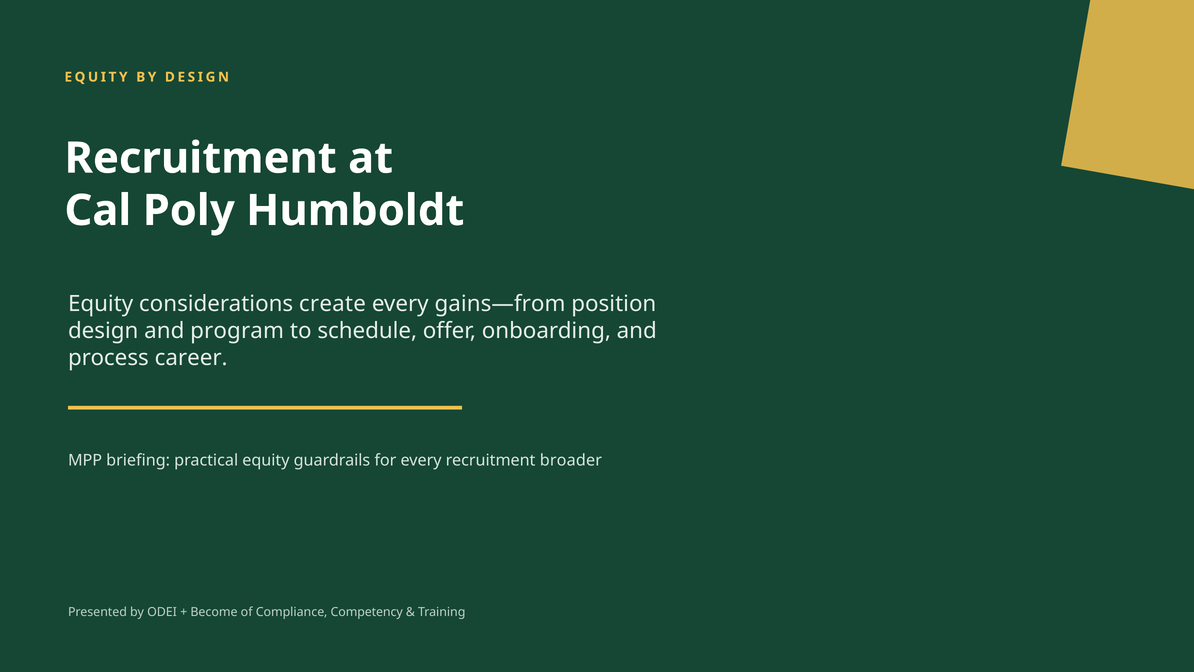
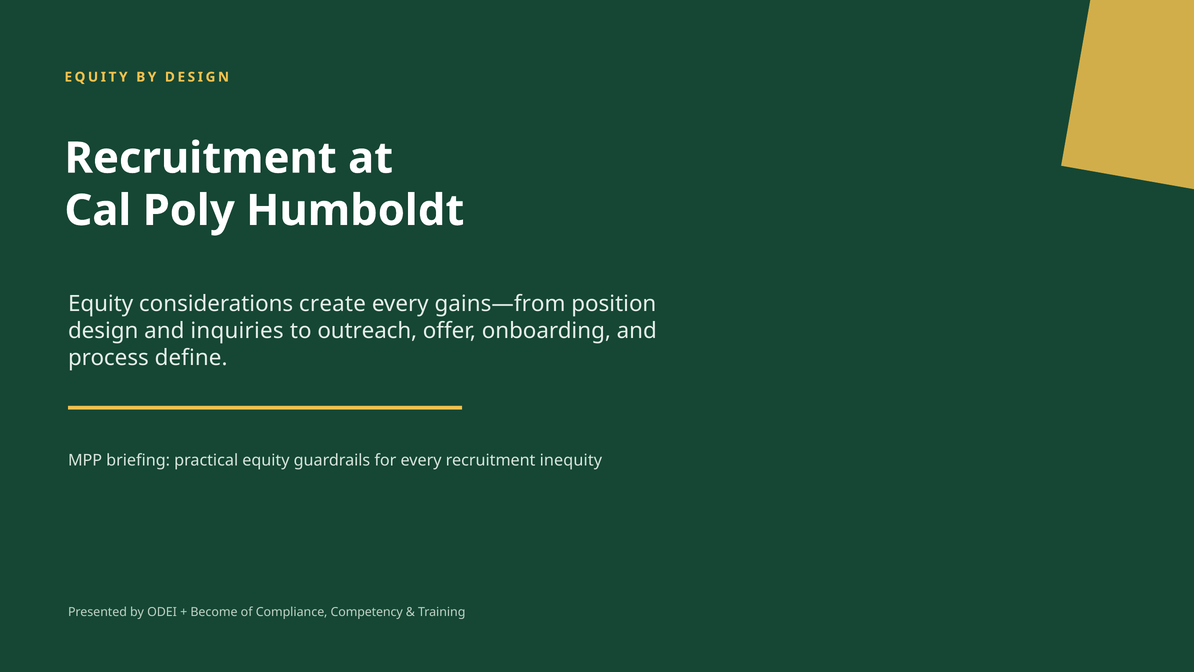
program: program -> inquiries
schedule: schedule -> outreach
career: career -> define
broader: broader -> inequity
